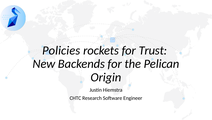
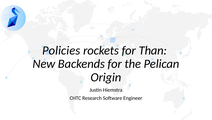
Trust: Trust -> Than
